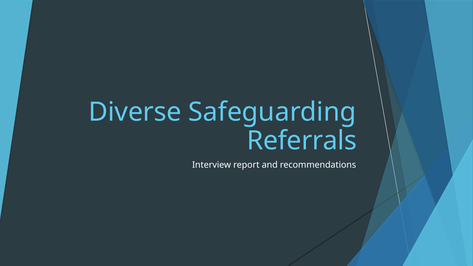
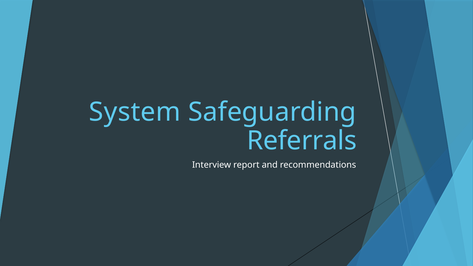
Diverse: Diverse -> System
